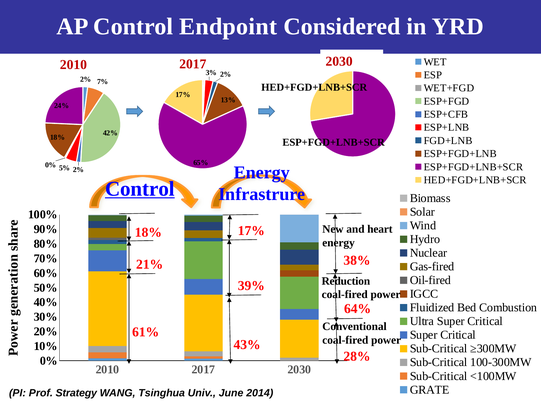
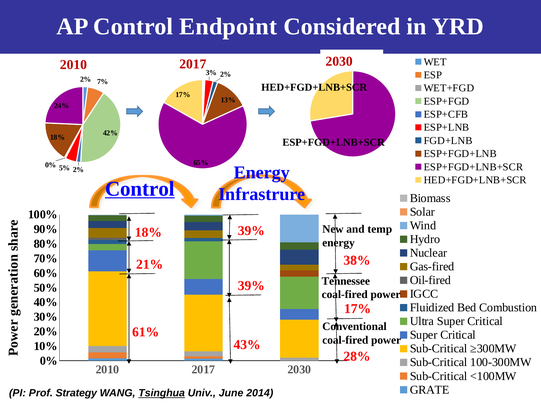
heart: heart -> temp
18% 17%: 17% -> 39%
Reduction: Reduction -> Tennessee
64% at (358, 308): 64% -> 17%
Tsinghua underline: none -> present
